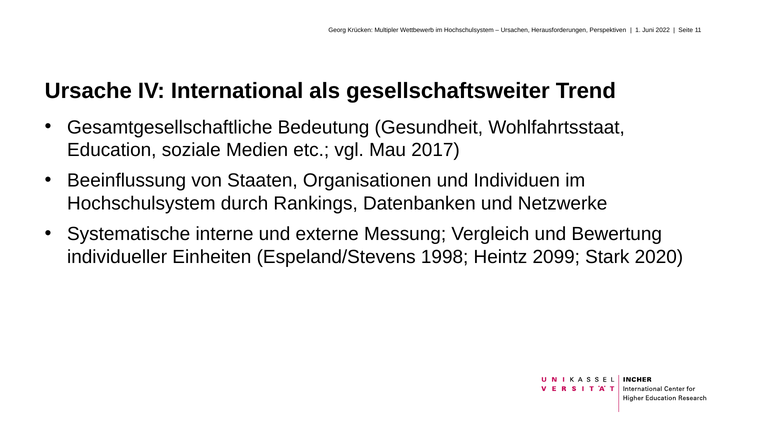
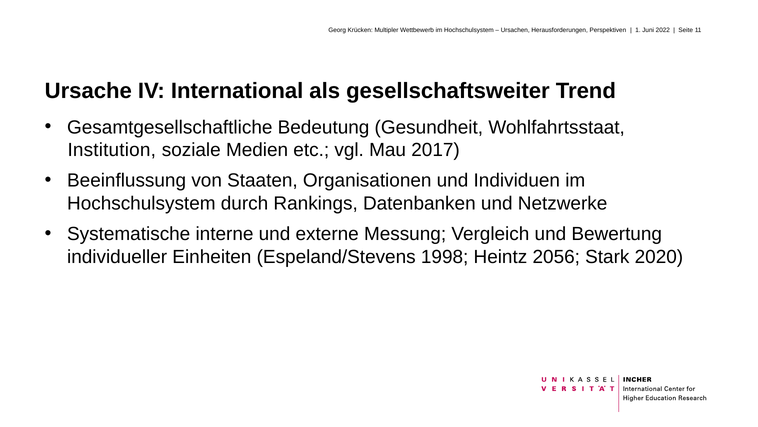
Education: Education -> Institution
2099: 2099 -> 2056
